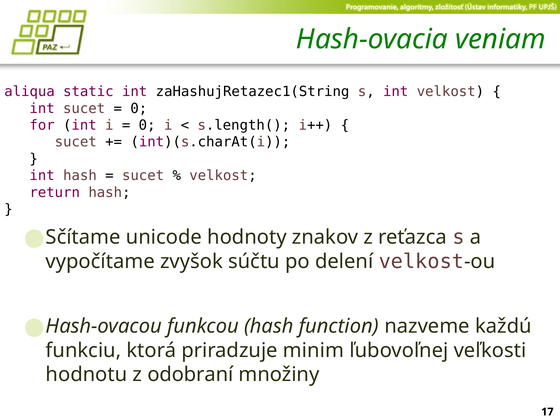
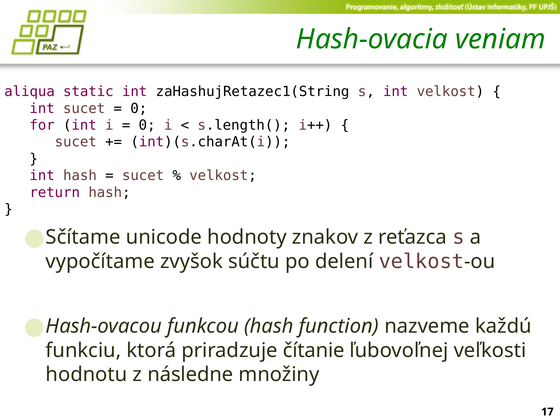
minim: minim -> čítanie
odobraní: odobraní -> následne
